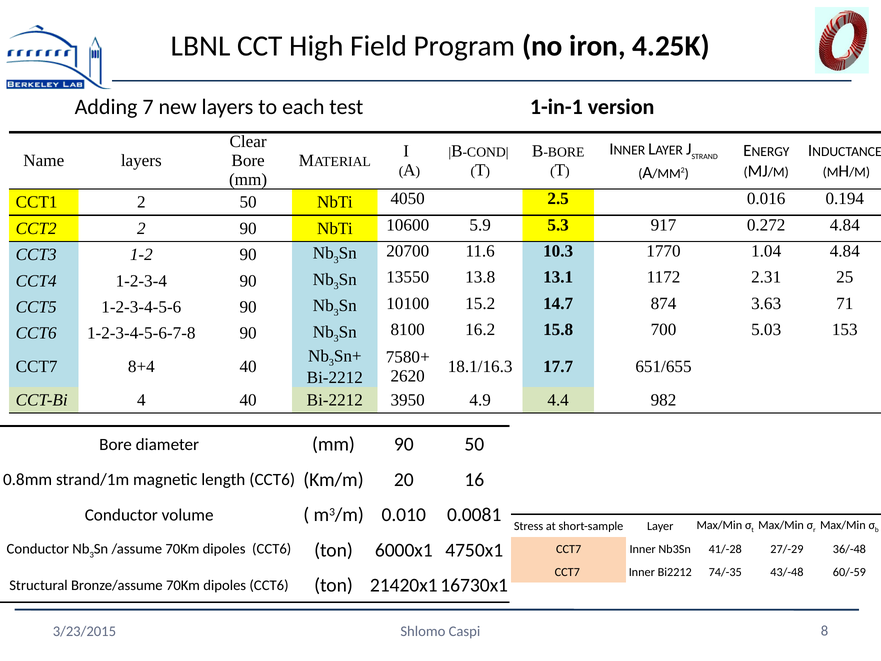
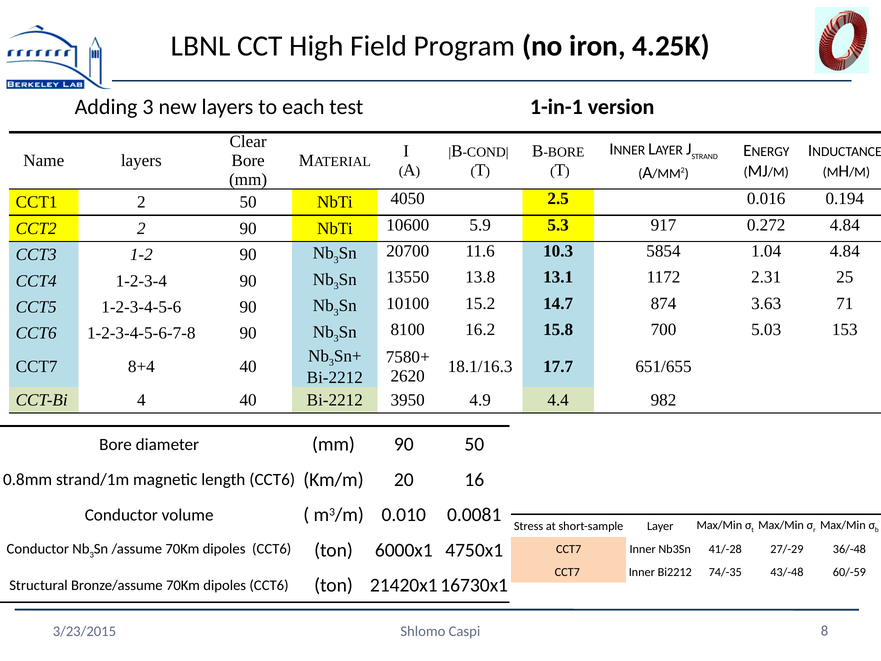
Adding 7: 7 -> 3
1770: 1770 -> 5854
